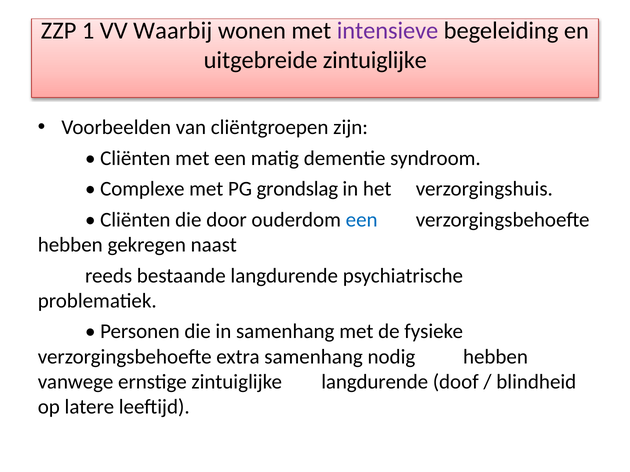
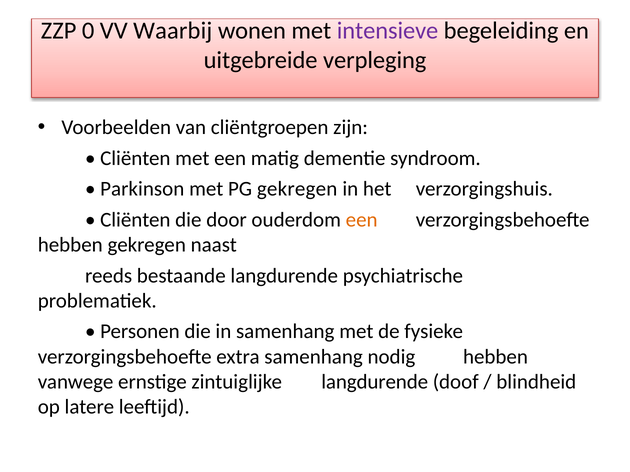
1: 1 -> 0
uitgebreide zintuiglijke: zintuiglijke -> verpleging
Complexe: Complexe -> Parkinson
PG grondslag: grondslag -> gekregen
een at (362, 220) colour: blue -> orange
